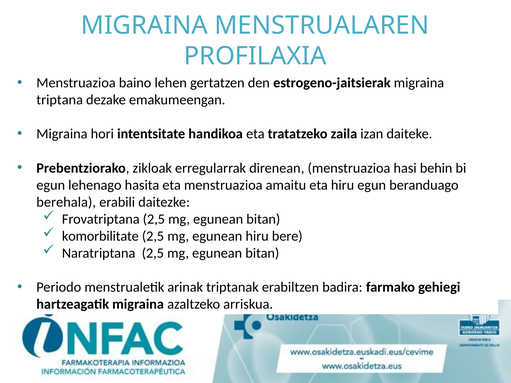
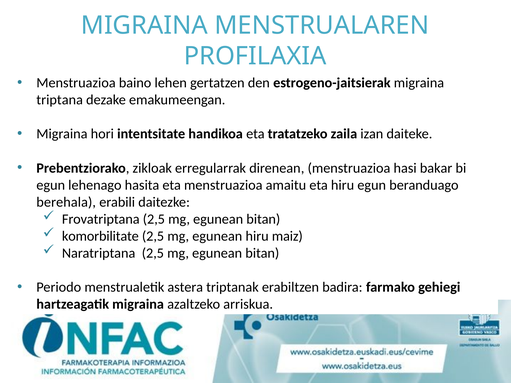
behin: behin -> bakar
bere: bere -> maiz
arinak: arinak -> astera
